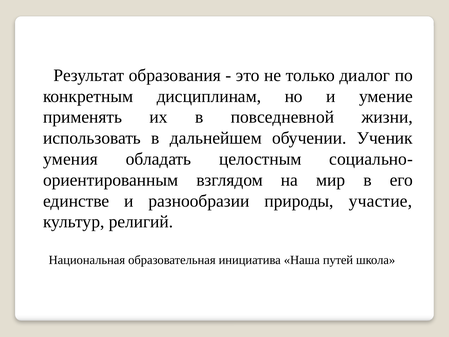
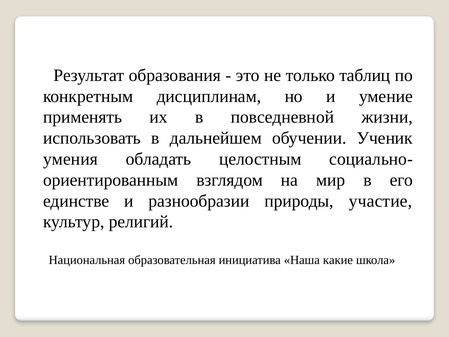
диалог: диалог -> таблиц
путей: путей -> какие
